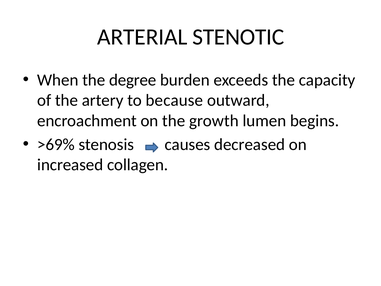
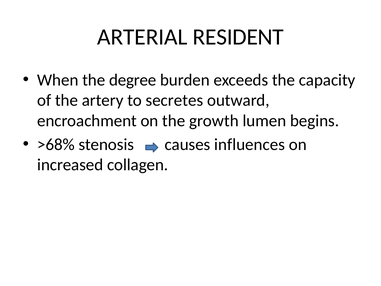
STENOTIC: STENOTIC -> RESIDENT
because: because -> secretes
>69%: >69% -> >68%
decreased: decreased -> influences
